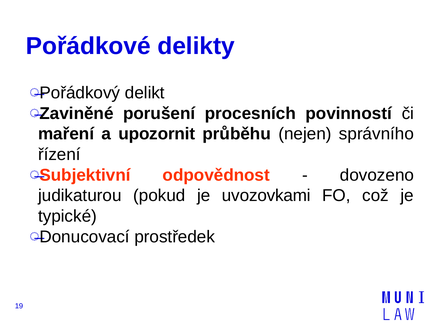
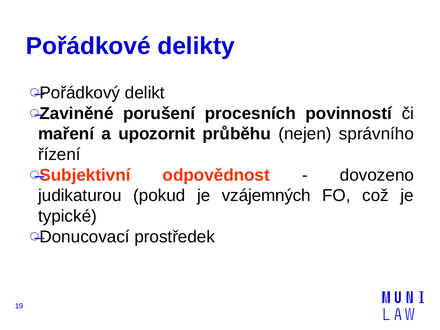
uvozovkami: uvozovkami -> vzájemných
